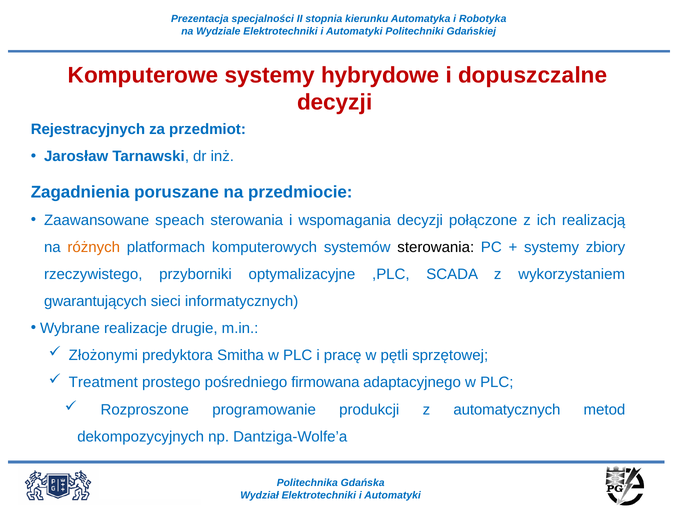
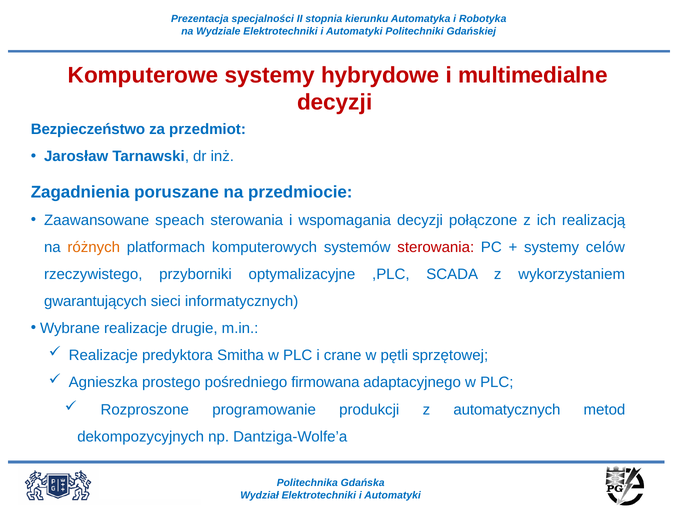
dopuszczalne: dopuszczalne -> multimedialne
Rejestracyjnych: Rejestracyjnych -> Bezpieczeństwo
sterowania at (436, 247) colour: black -> red
zbiory: zbiory -> celów
Złożonymi at (103, 356): Złożonymi -> Realizacje
pracę: pracę -> crane
Treatment: Treatment -> Agnieszka
